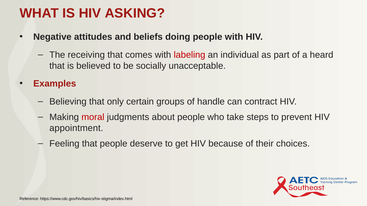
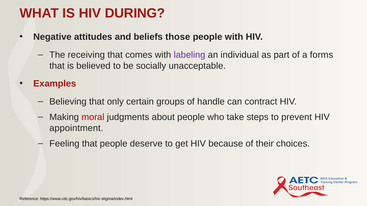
ASKING: ASKING -> DURING
doing: doing -> those
labeling colour: red -> purple
heard: heard -> forms
